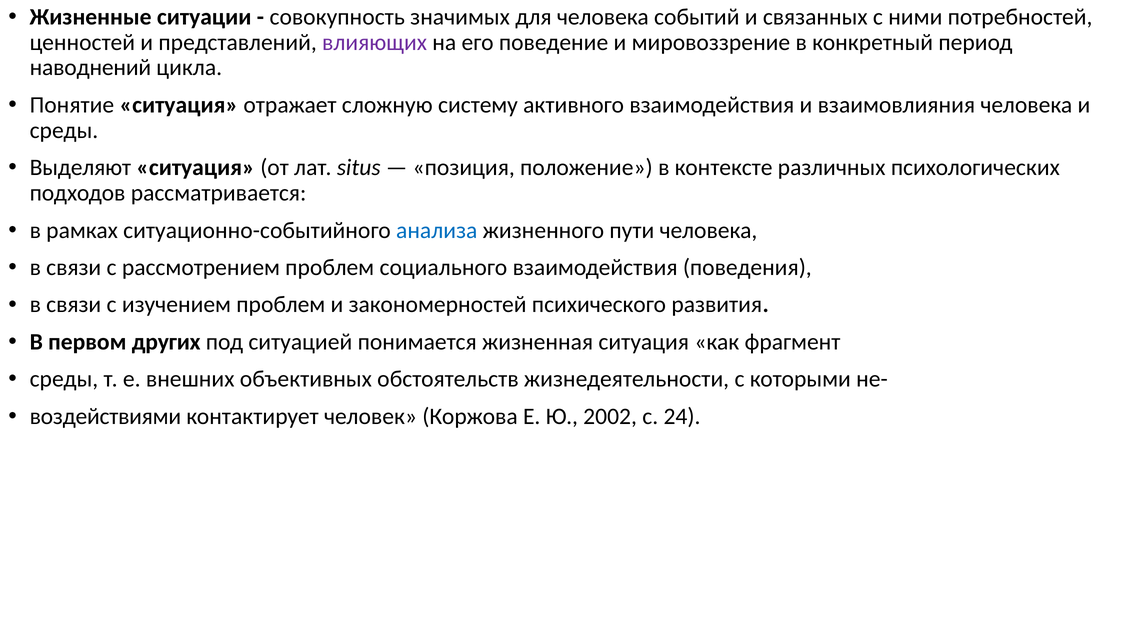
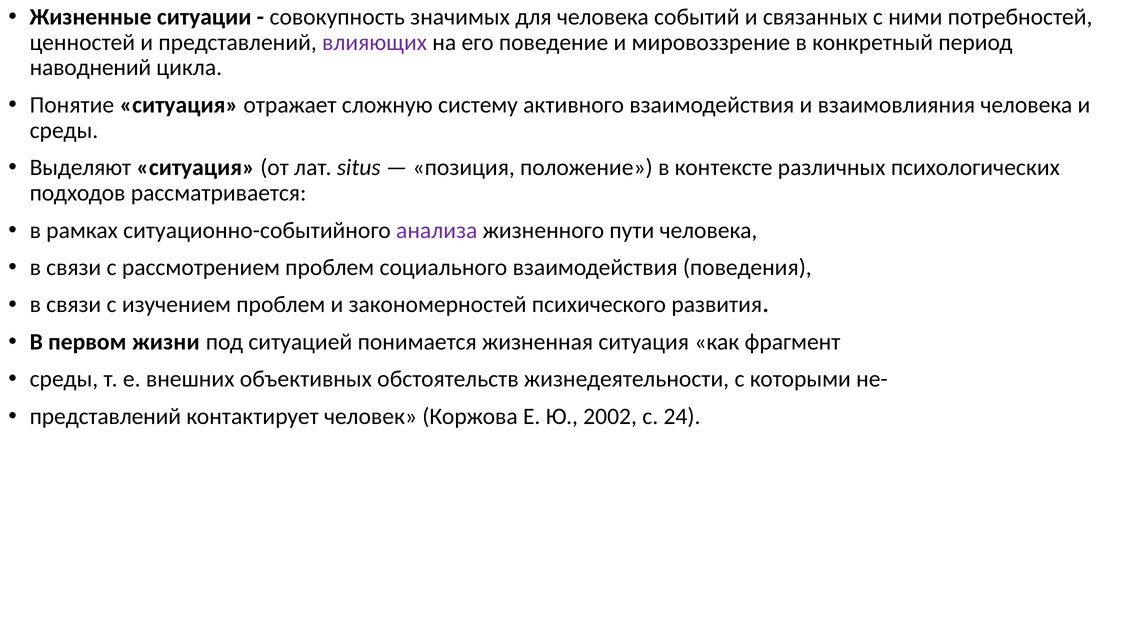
анализа colour: blue -> purple
других: других -> жизни
воздействиями at (105, 417): воздействиями -> представлений
